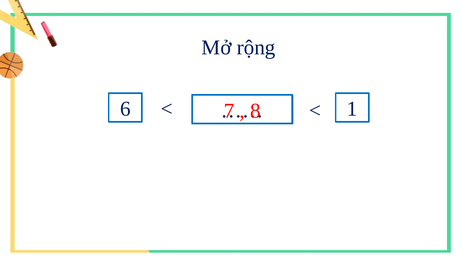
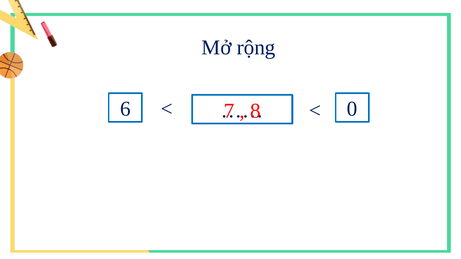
1: 1 -> 0
